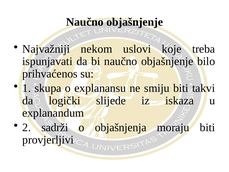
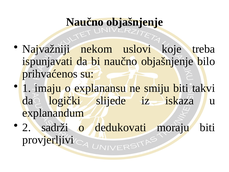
skupa: skupa -> imaju
objašnjenja: objašnjenja -> dedukovati
